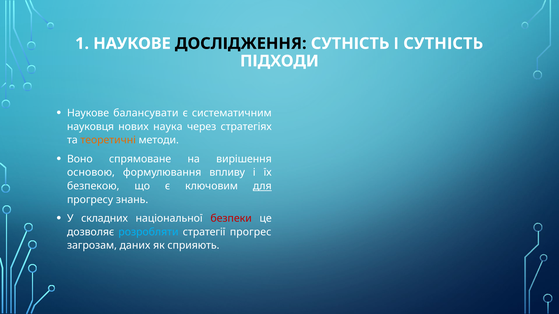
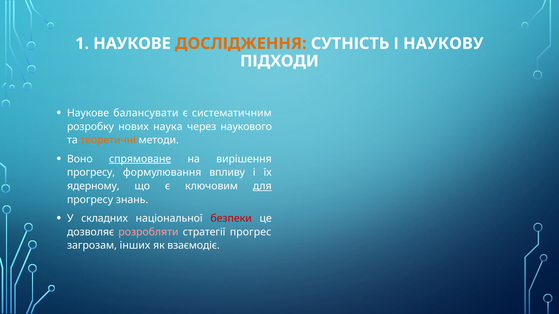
ДОСЛІДЖЕННЯ colour: black -> orange
І СУТНІСТЬ: СУТНІСТЬ -> НАУКОВУ
науковця: науковця -> розробку
стратегіях: стратегіях -> наукового
спрямоване underline: none -> present
основою at (91, 173): основою -> прогресу
безпекою: безпекою -> ядерному
розробляти colour: light blue -> pink
даних: даних -> інших
сприяють: сприяють -> взаємодіє
